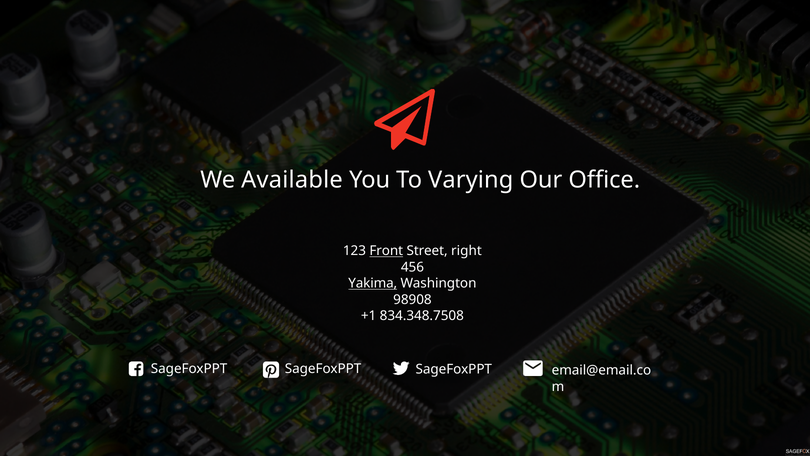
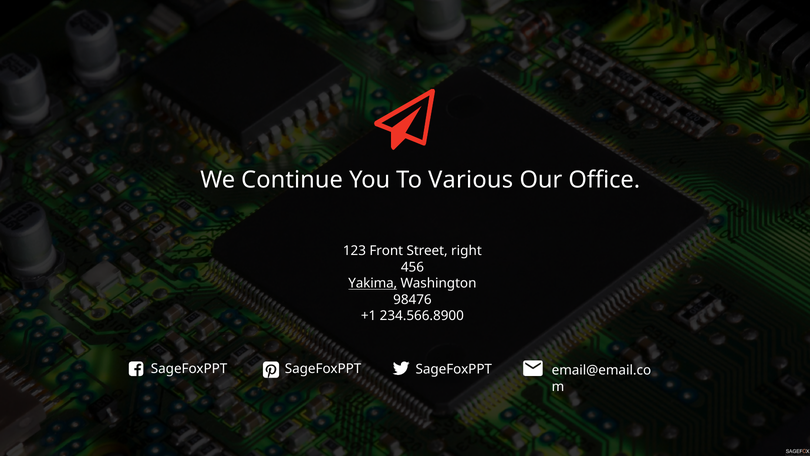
Available: Available -> Continue
Varying: Varying -> Various
Front underline: present -> none
98908: 98908 -> 98476
834.348.7508: 834.348.7508 -> 234.566.8900
